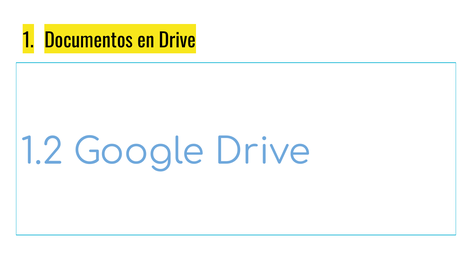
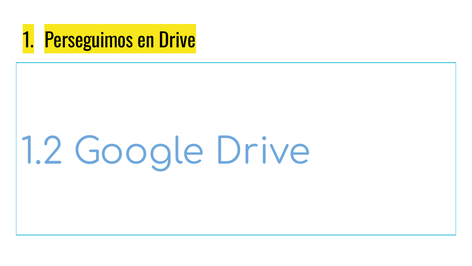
Documentos: Documentos -> Perseguimos
